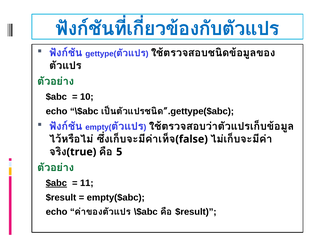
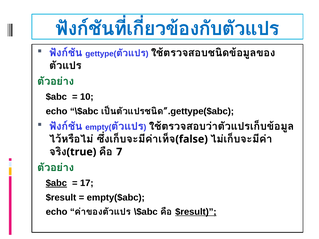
5: 5 -> 7
11: 11 -> 17
$result at (196, 212) underline: none -> present
